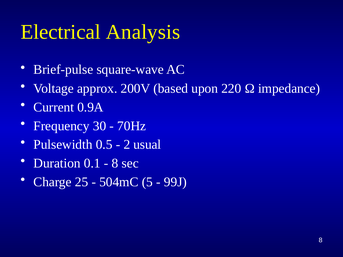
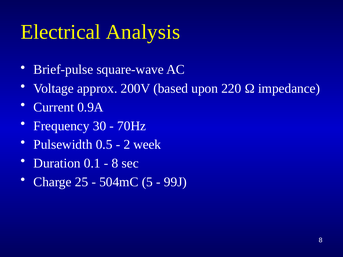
usual: usual -> week
